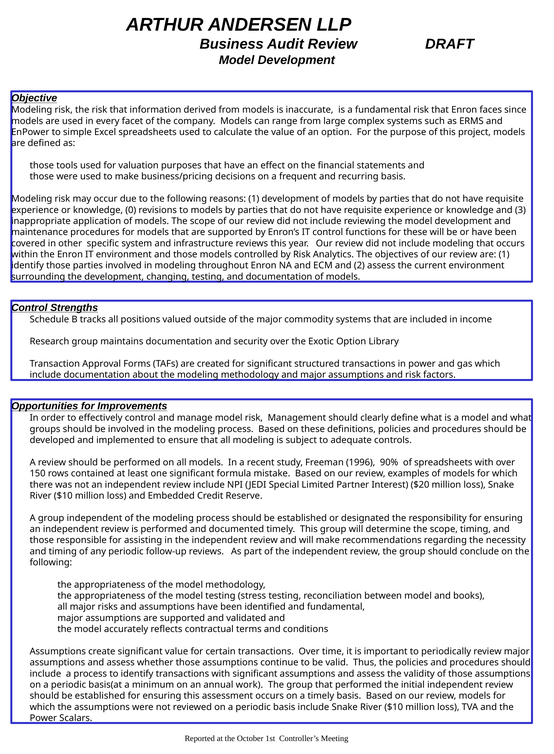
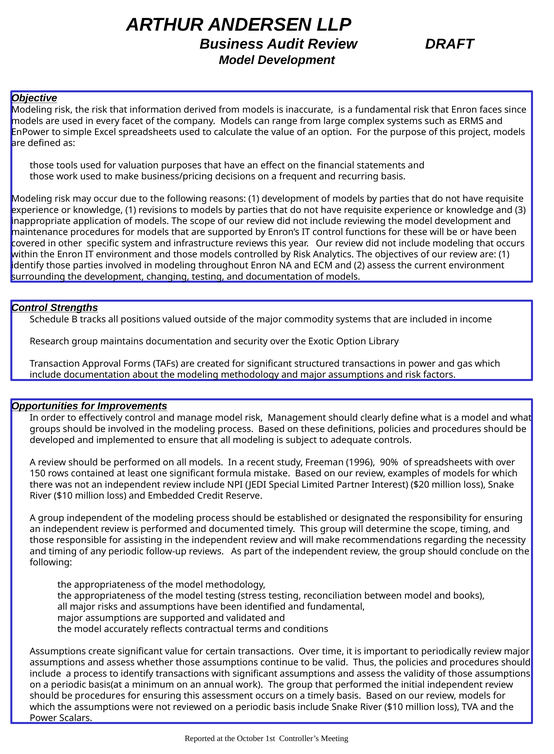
those were: were -> work
knowledge 0: 0 -> 1
established at (100, 695): established -> procedures
